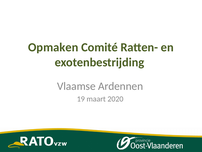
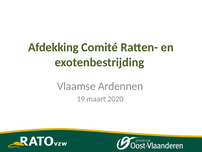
Opmaken: Opmaken -> Afdekking
